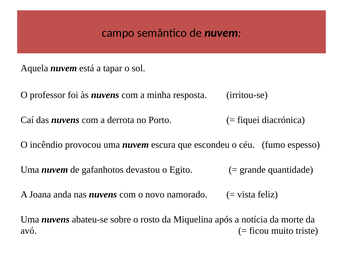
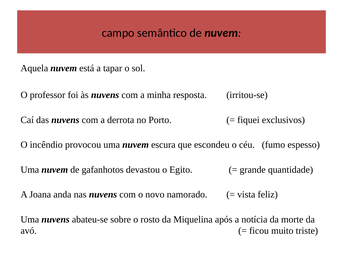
diacrónica: diacrónica -> exclusivos
